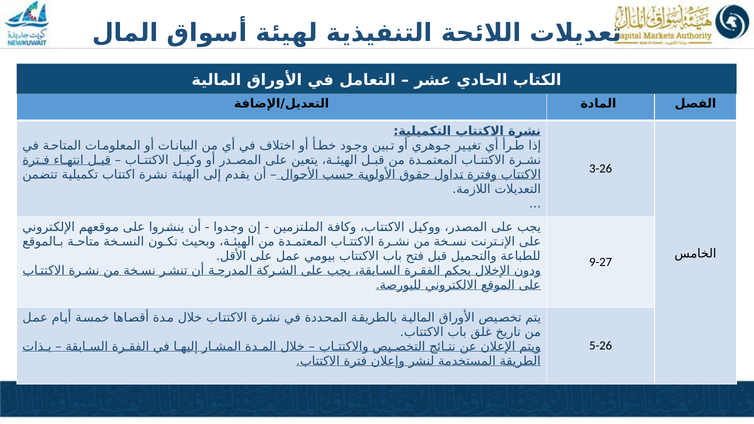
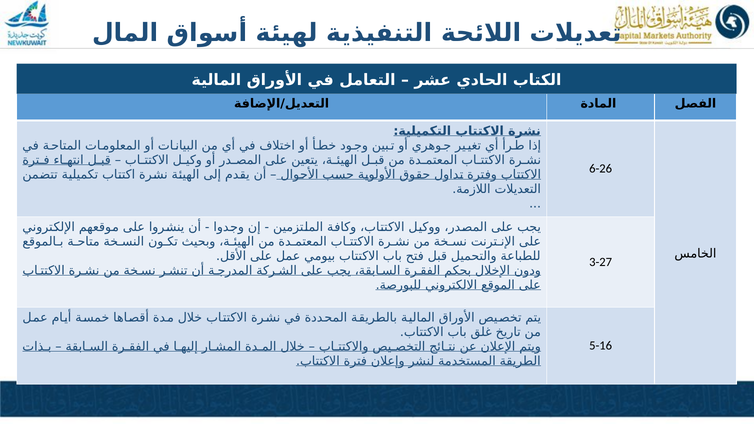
3-26: 3-26 -> 6-26
9-27: 9-27 -> 3-27
5-26: 5-26 -> 5-16
